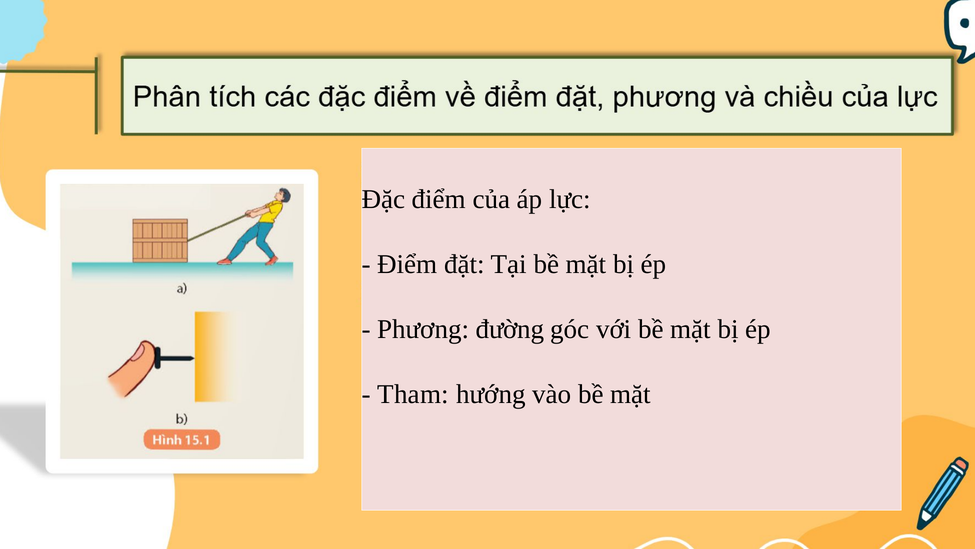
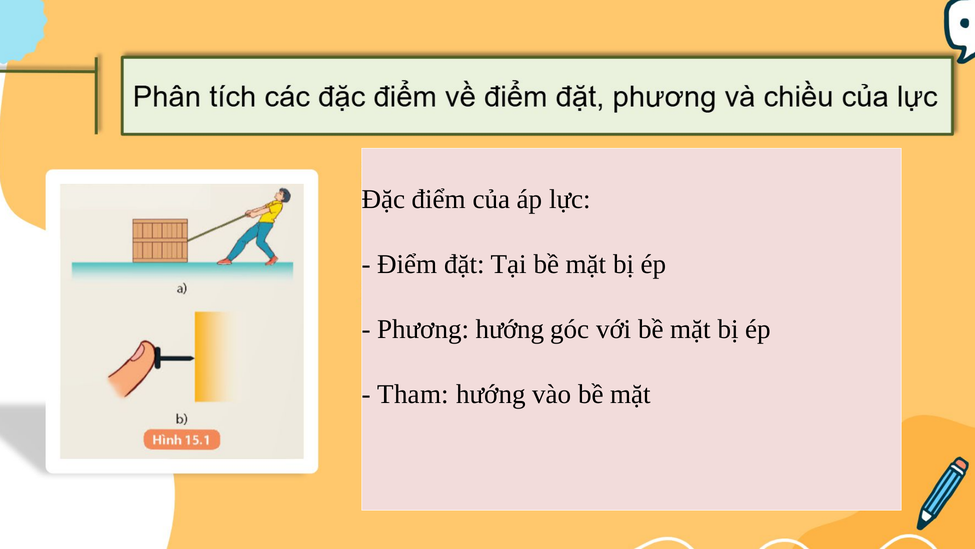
Phương đường: đường -> hướng
